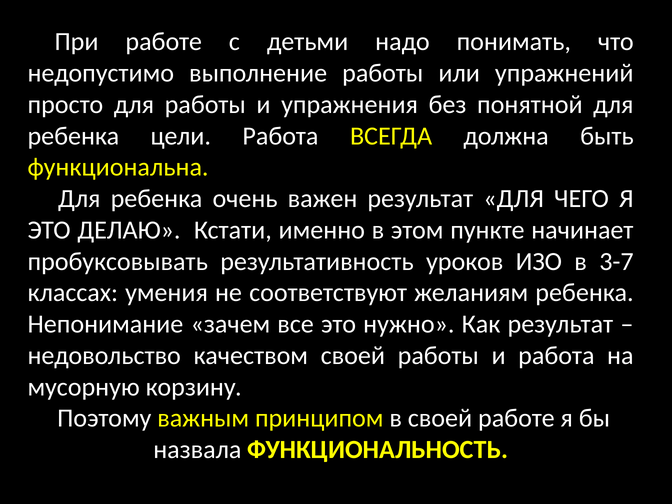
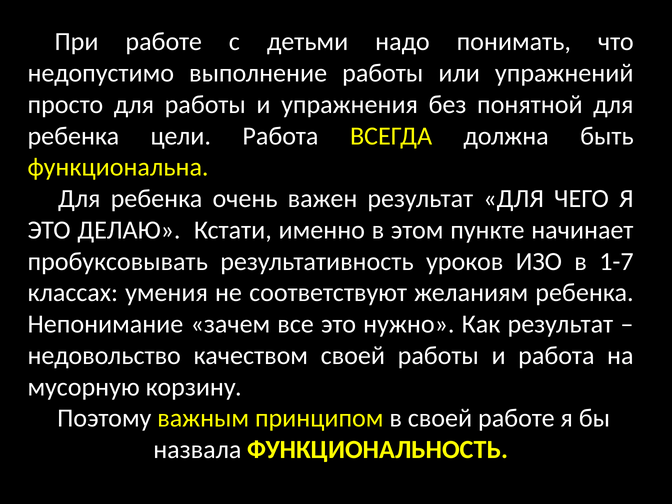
3-7: 3-7 -> 1-7
